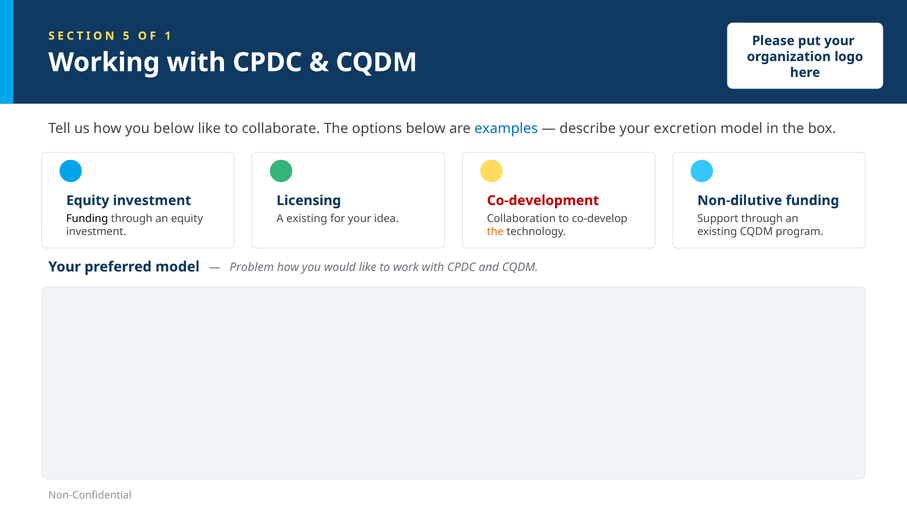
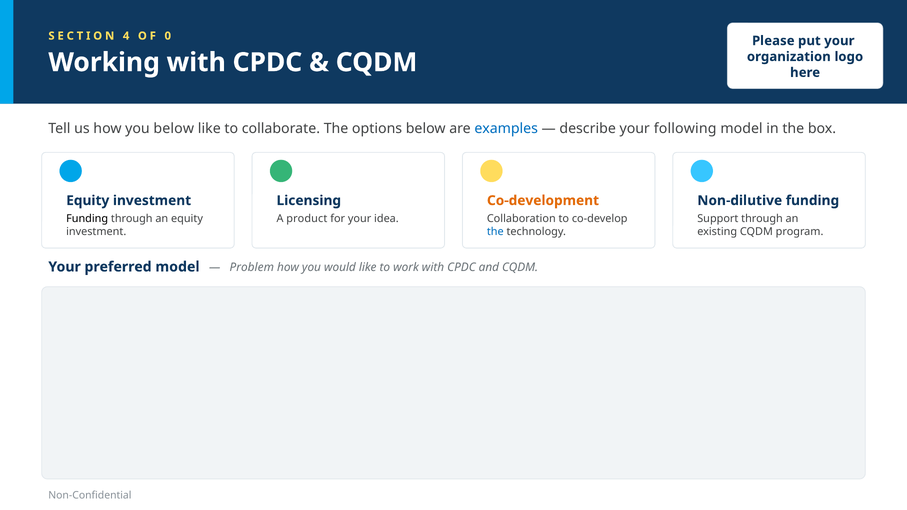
5: 5 -> 4
1: 1 -> 0
excretion: excretion -> following
Co-development colour: red -> orange
A existing: existing -> product
the at (495, 232) colour: orange -> blue
